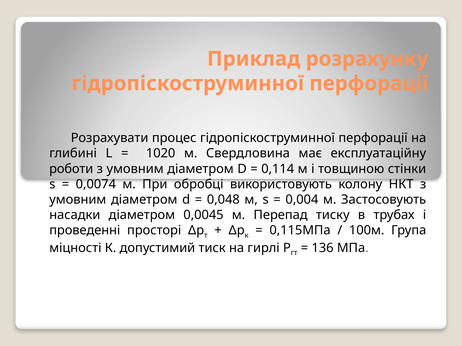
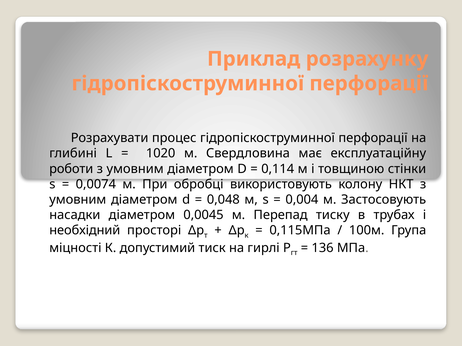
проведенні: проведенні -> необхідний
